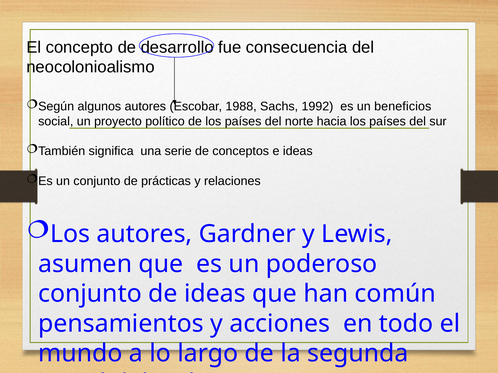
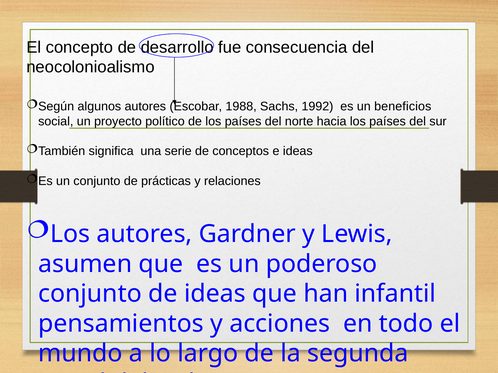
común: común -> infantil
